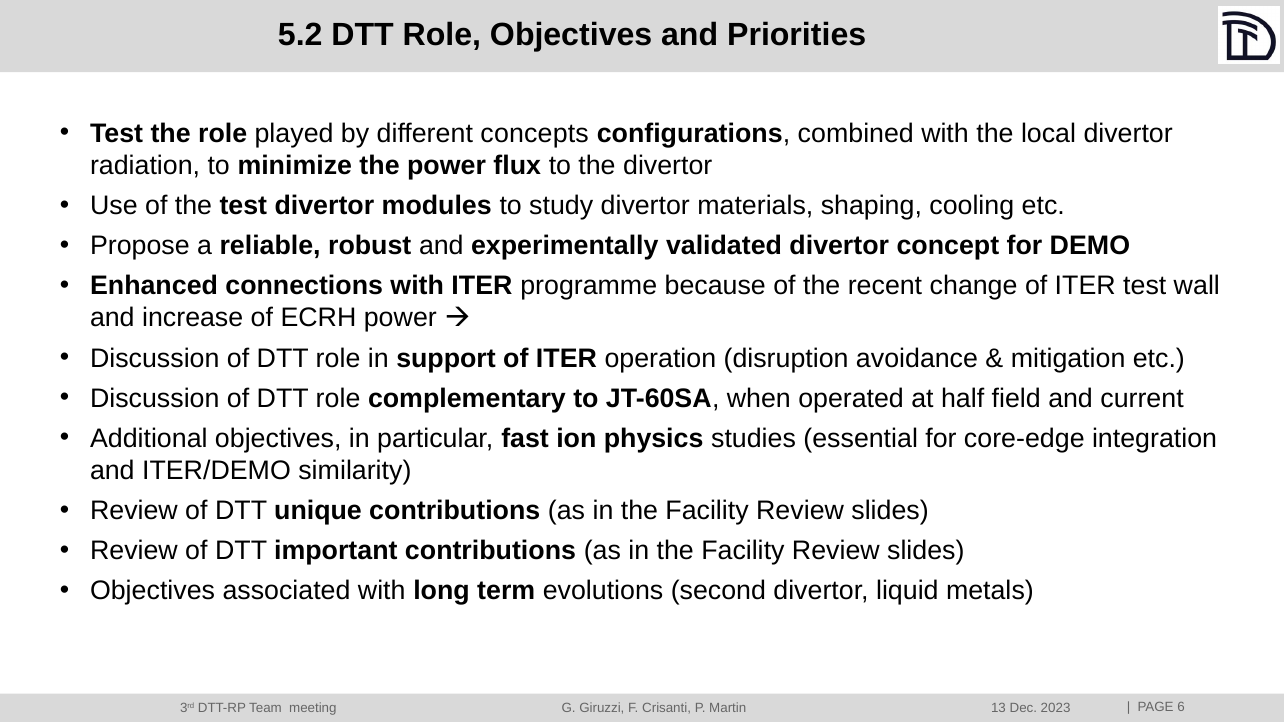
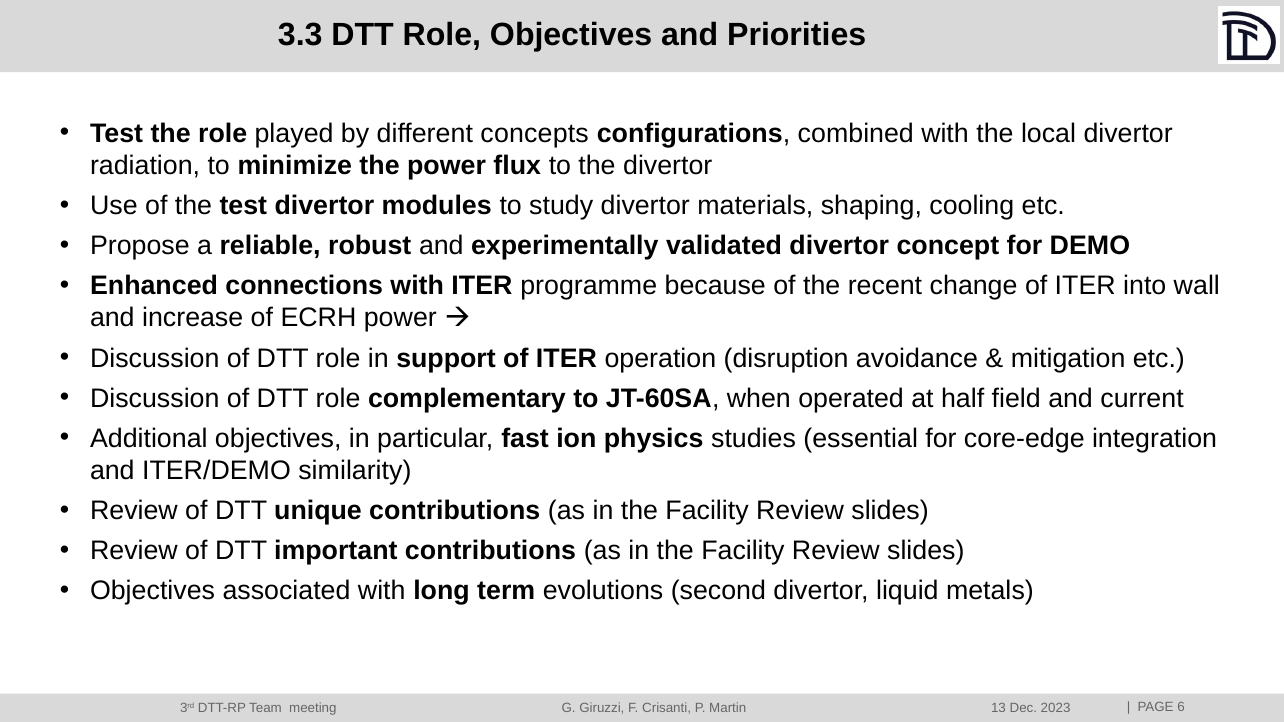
5.2: 5.2 -> 3.3
ITER test: test -> into
